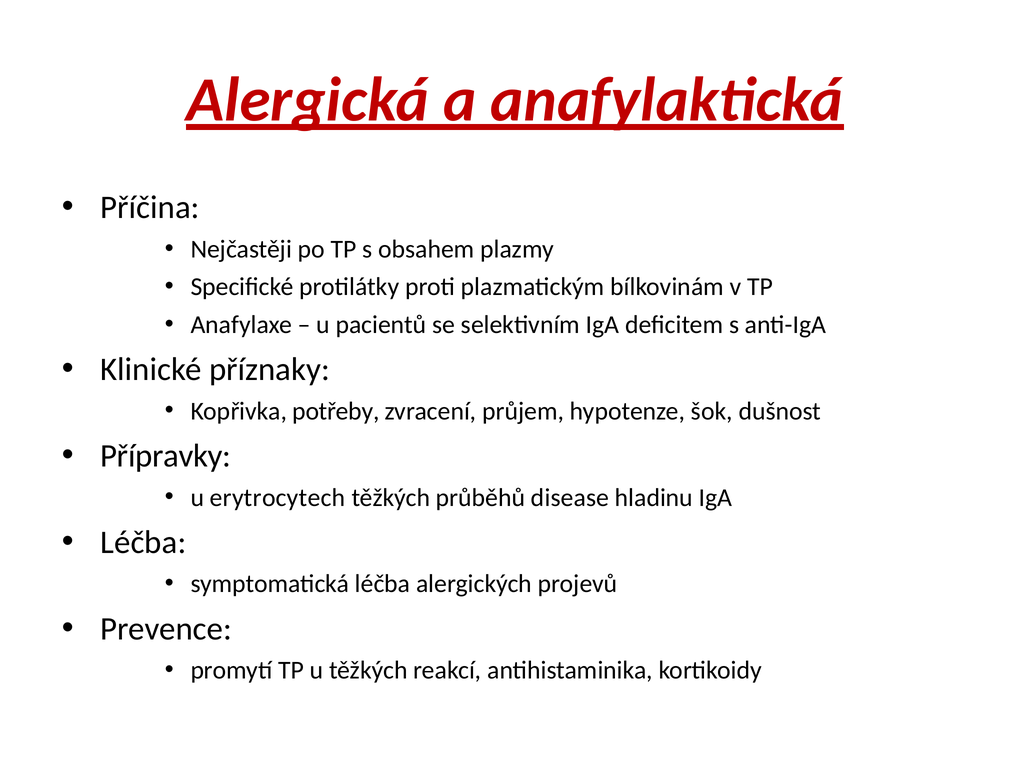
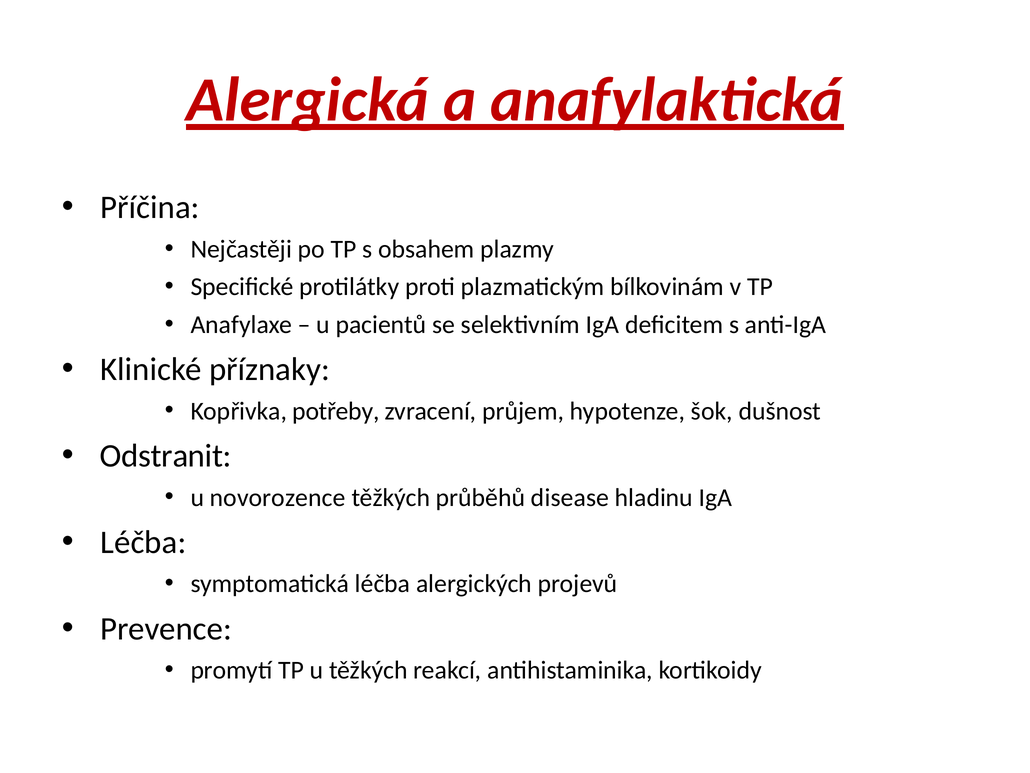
Přípravky: Přípravky -> Odstranit
erytrocytech: erytrocytech -> novorozence
